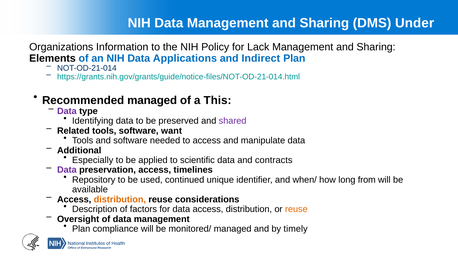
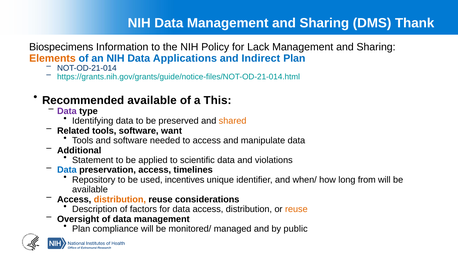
Under: Under -> Thank
Organizations: Organizations -> Biospecimens
Elements colour: black -> orange
Recommended managed: managed -> available
shared colour: purple -> orange
Especially: Especially -> Statement
contracts: contracts -> violations
Data at (67, 170) colour: purple -> blue
continued: continued -> incentives
timely: timely -> public
